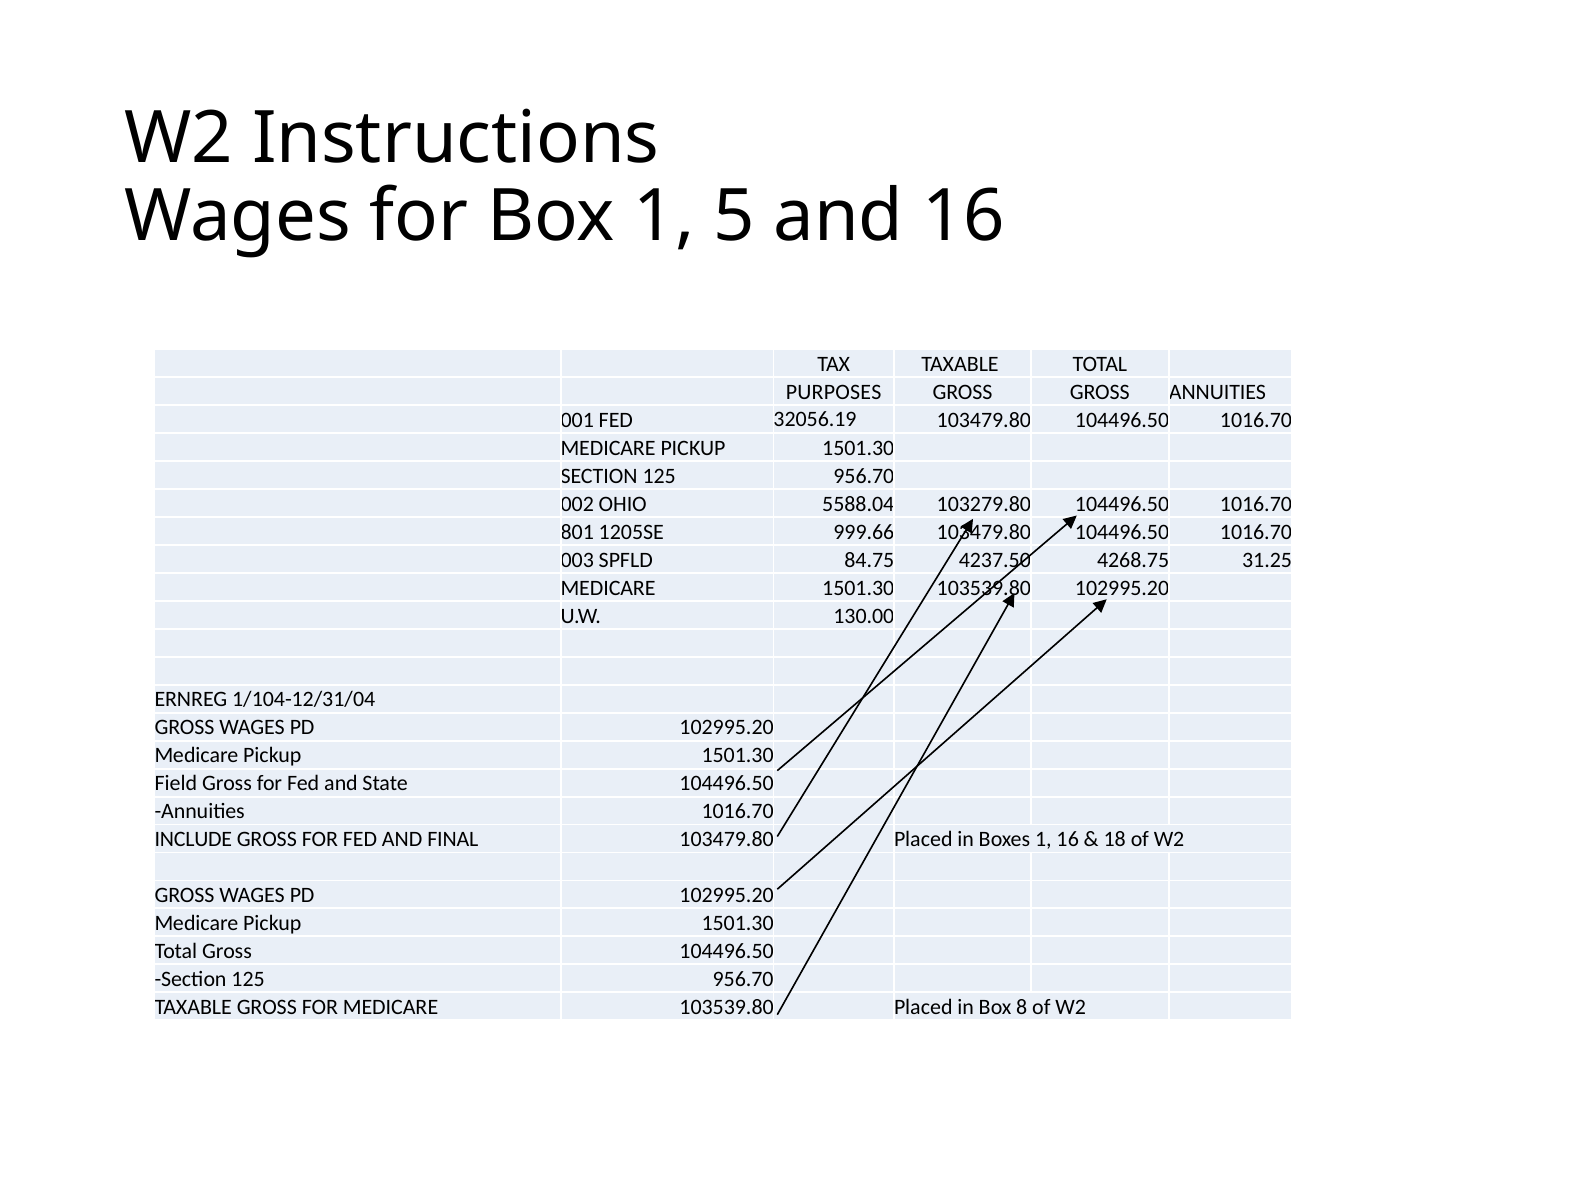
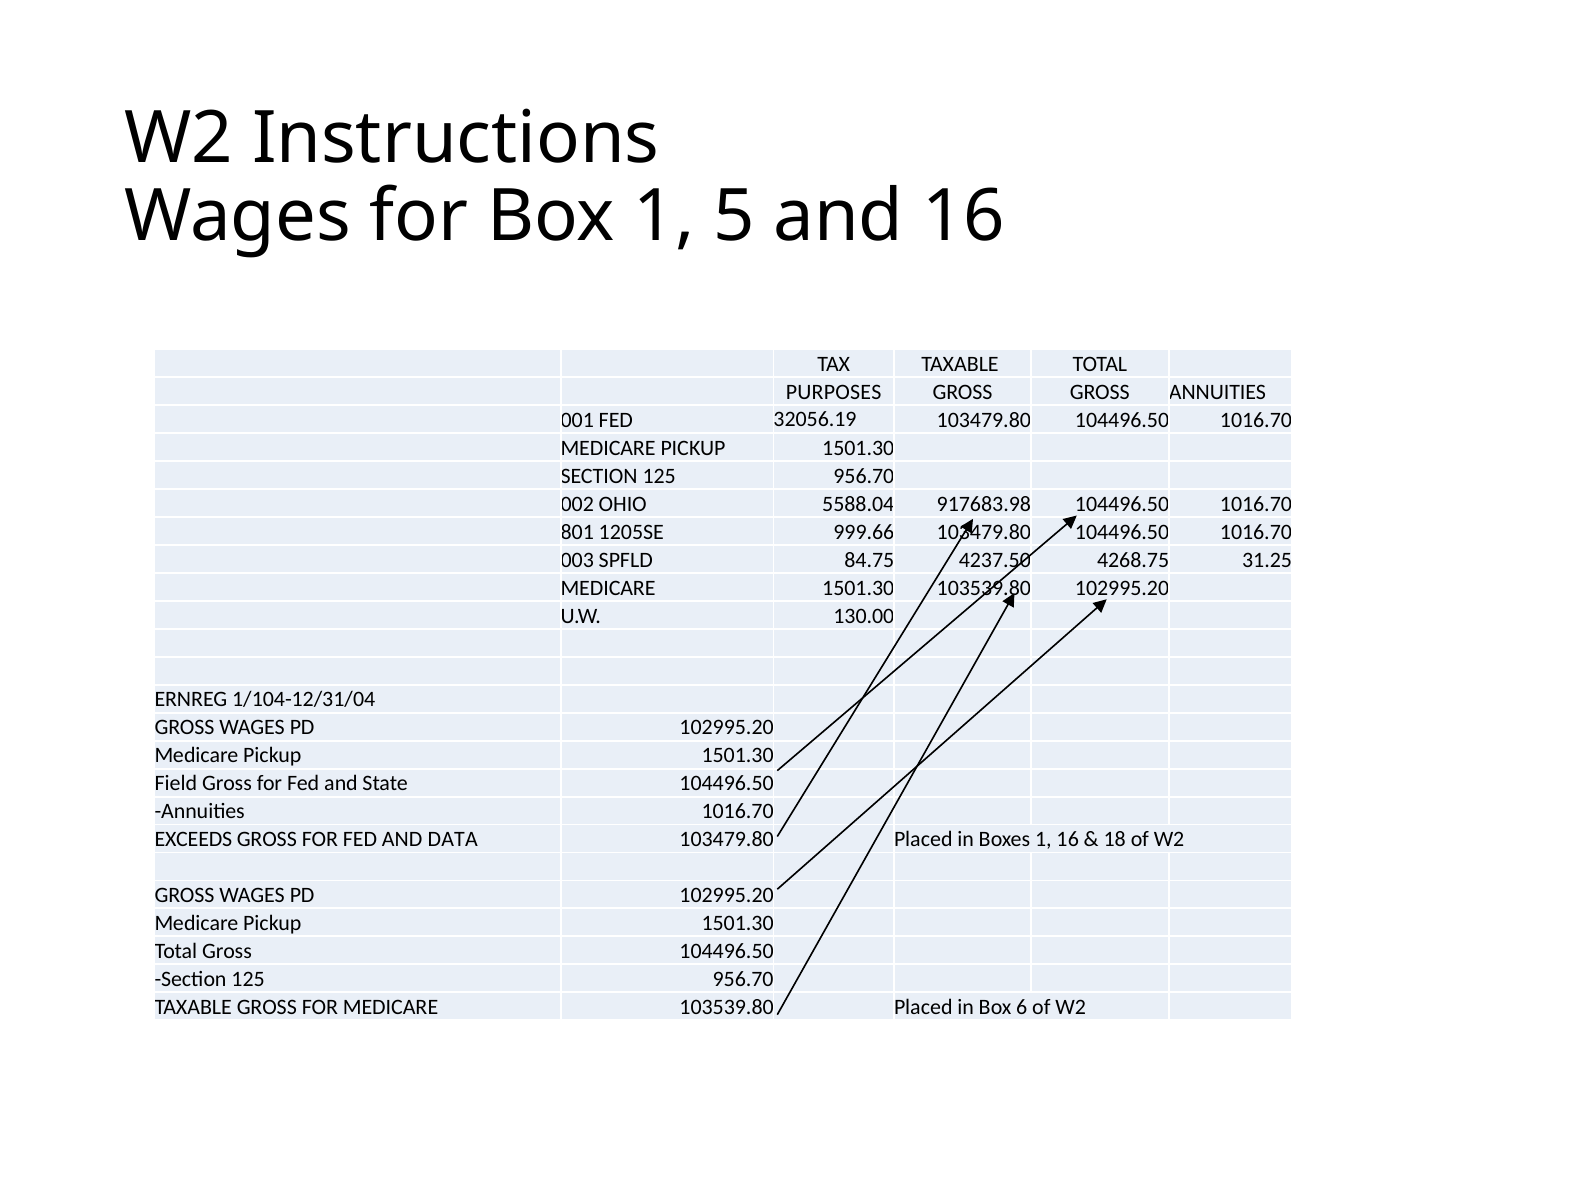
103279.80: 103279.80 -> 917683.98
INCLUDE: INCLUDE -> EXCEEDS
FINAL: FINAL -> DATA
8: 8 -> 6
